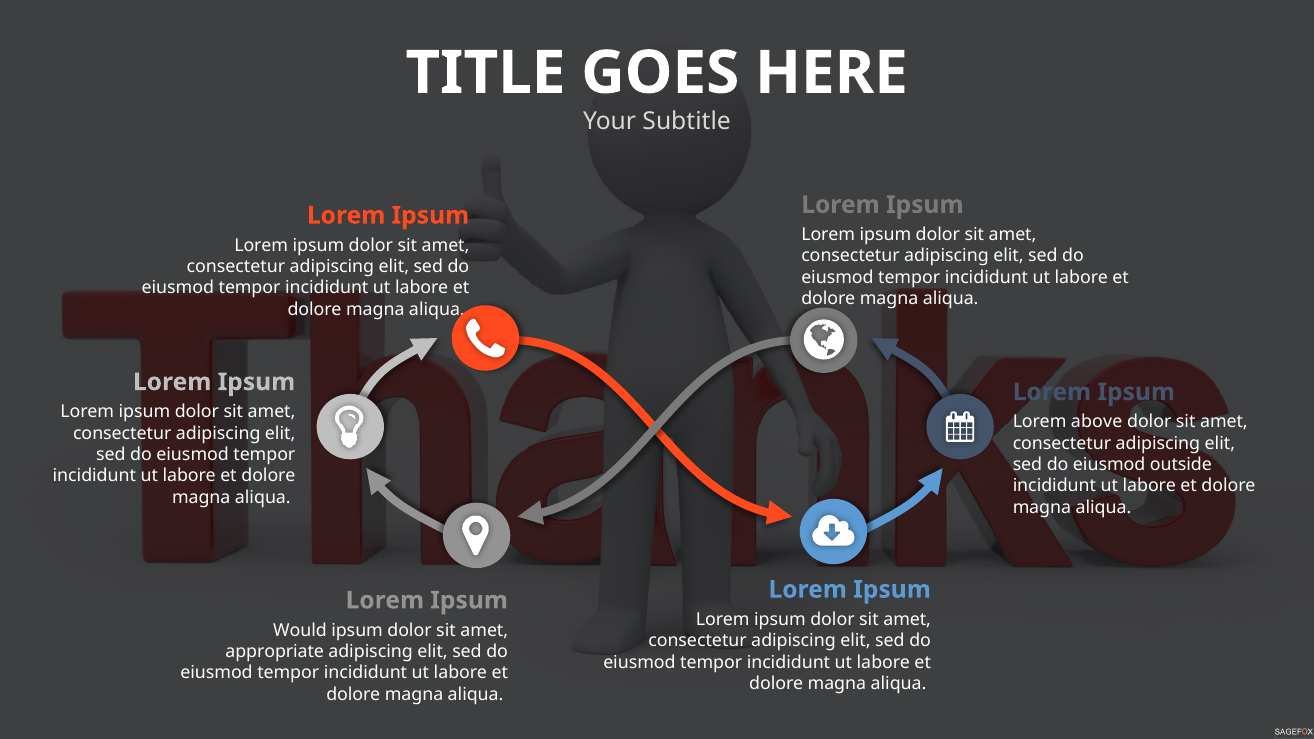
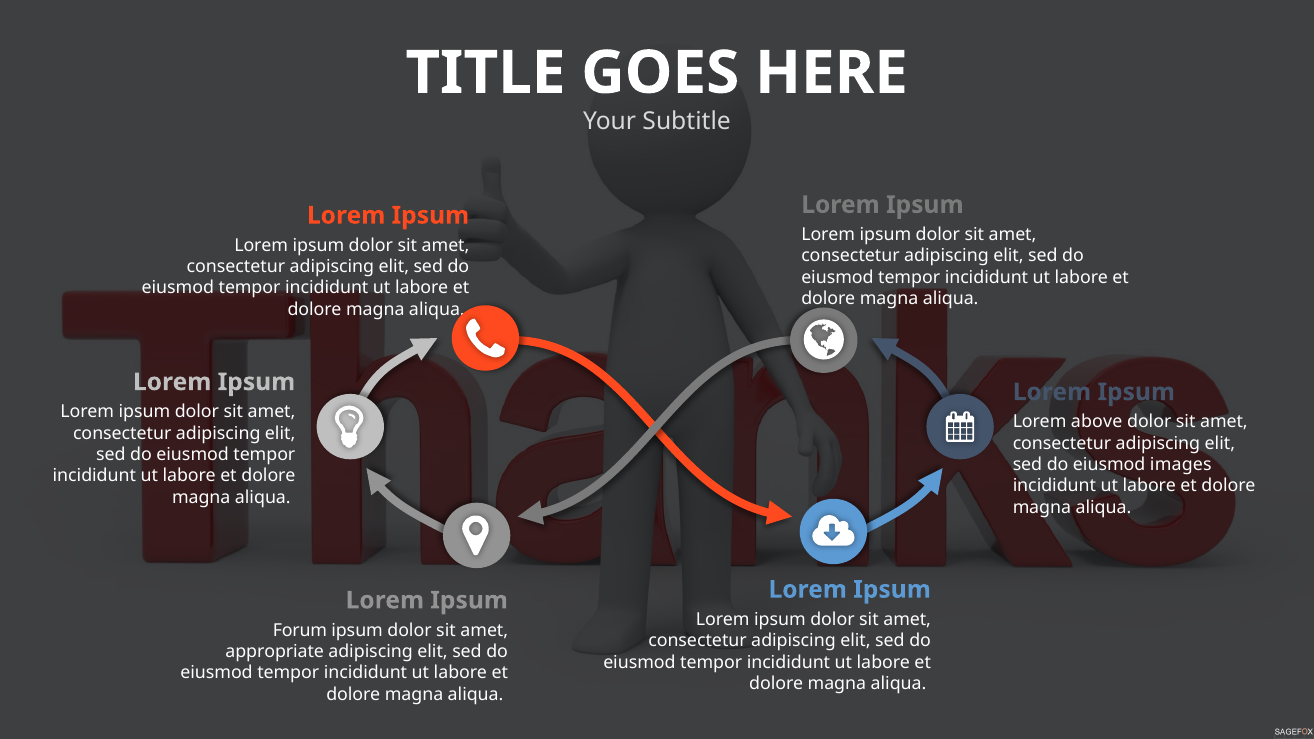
outside: outside -> images
Would: Would -> Forum
